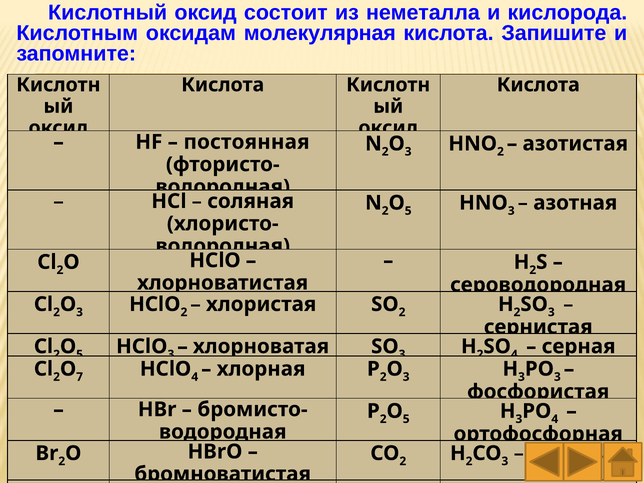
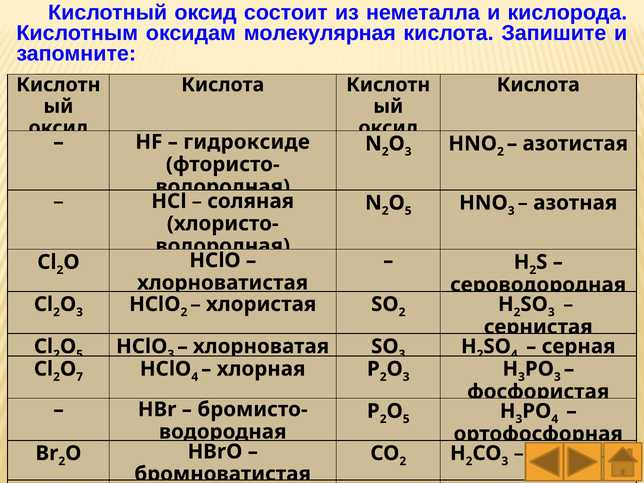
постоянная: постоянная -> гидроксиде
